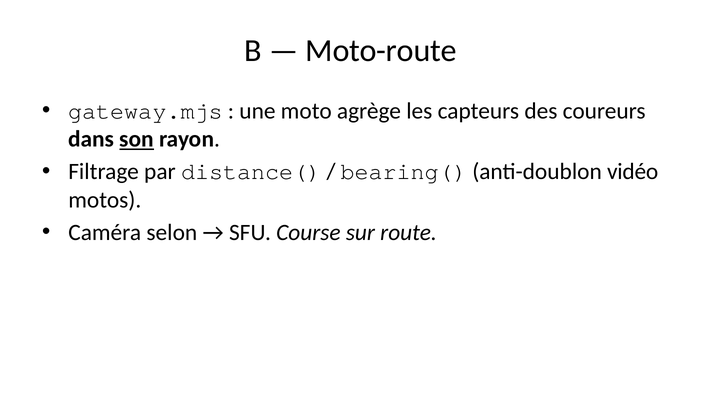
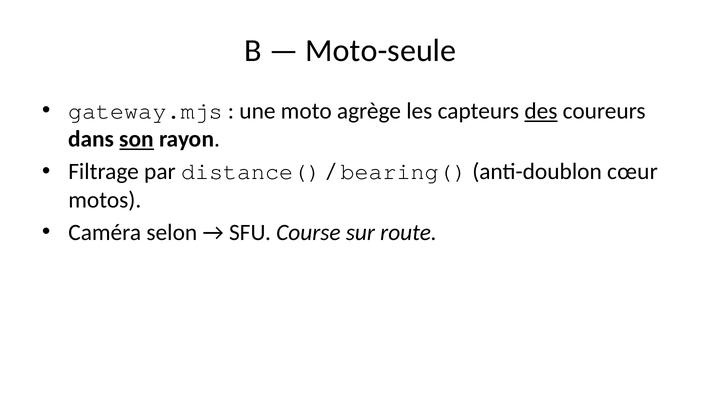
Moto-route: Moto-route -> Moto-seule
des underline: none -> present
vidéo: vidéo -> cœur
